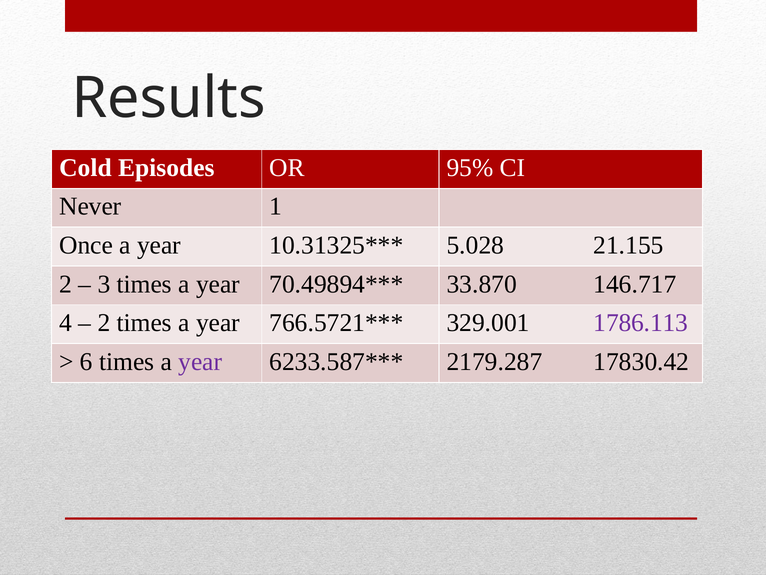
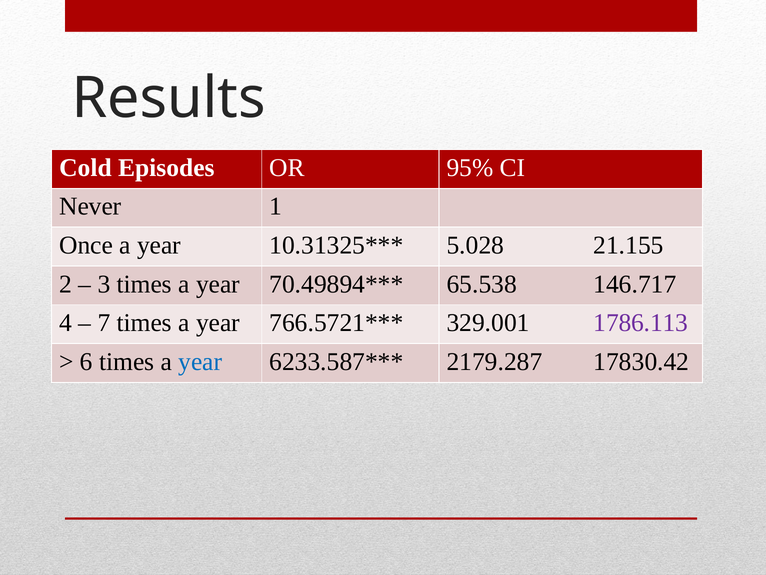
33.870: 33.870 -> 65.538
2 at (104, 323): 2 -> 7
year at (200, 361) colour: purple -> blue
